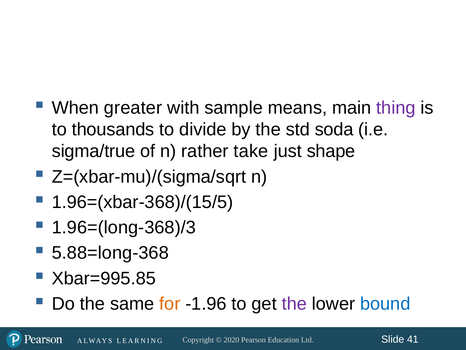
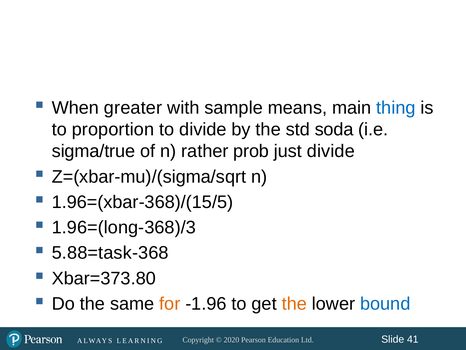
thing colour: purple -> blue
thousands: thousands -> proportion
take: take -> prob
just shape: shape -> divide
5.88=long-368: 5.88=long-368 -> 5.88=task-368
Xbar=995.85: Xbar=995.85 -> Xbar=373.80
the at (294, 303) colour: purple -> orange
